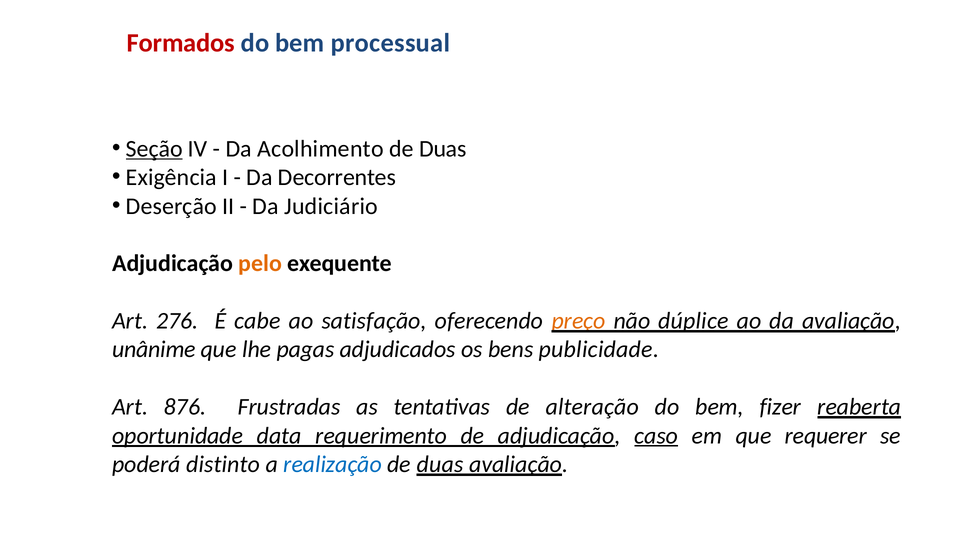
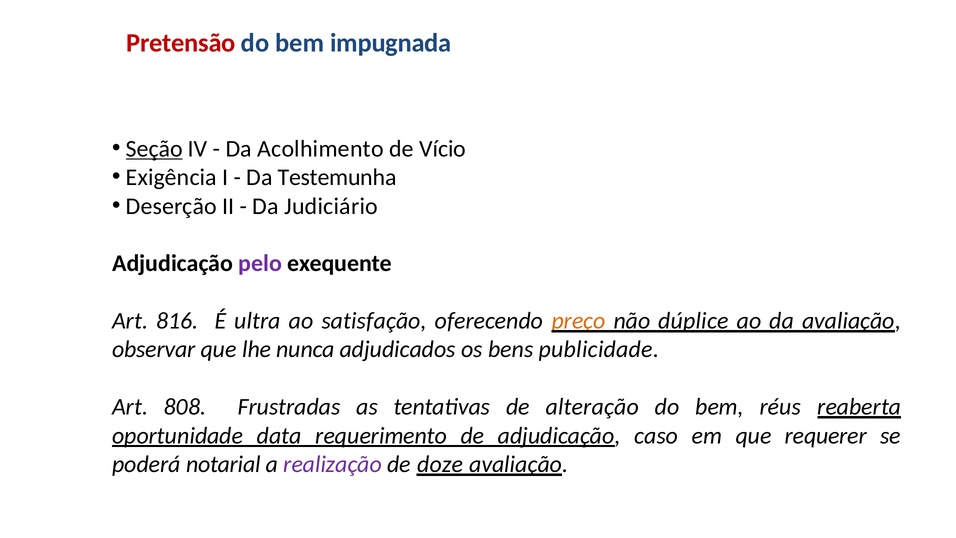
Formados: Formados -> Pretensão
processual: processual -> impugnada
Duas at (443, 149): Duas -> Vício
Decorrentes: Decorrentes -> Testemunha
pelo colour: orange -> purple
276: 276 -> 816
cabe: cabe -> ultra
unânime: unânime -> observar
pagas: pagas -> nunca
876: 876 -> 808
fizer: fizer -> réus
caso underline: present -> none
distinto: distinto -> notarial
realização colour: blue -> purple
duas at (440, 464): duas -> doze
